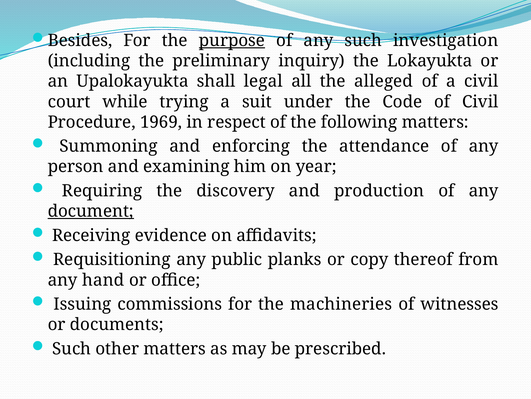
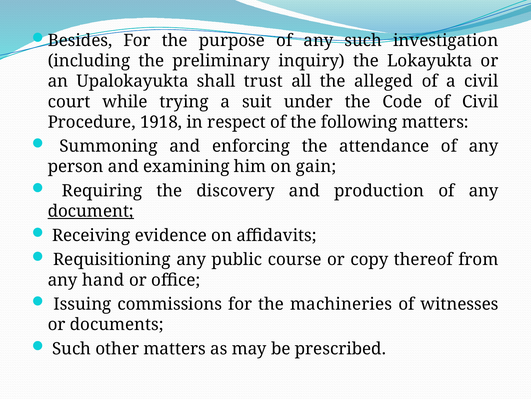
purpose underline: present -> none
legal: legal -> trust
1969: 1969 -> 1918
year: year -> gain
planks: planks -> course
